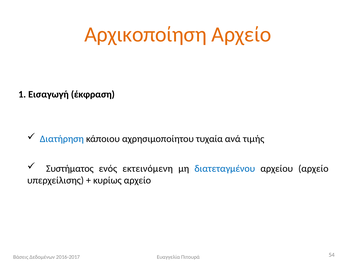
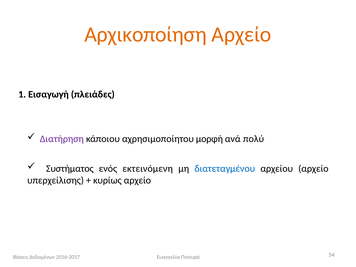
έκφραση: έκφραση -> πλειάδες
Διατήρηση colour: blue -> purple
τυχαία: τυχαία -> μορφή
τιμής: τιμής -> πολύ
